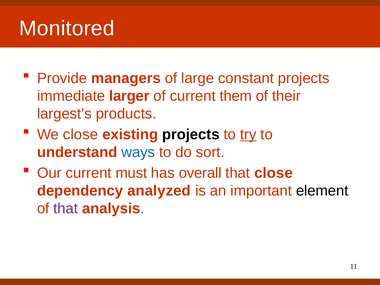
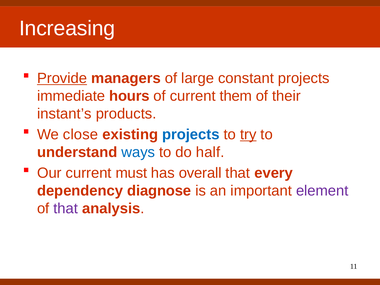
Monitored: Monitored -> Increasing
Provide underline: none -> present
larger: larger -> hours
largest’s: largest’s -> instant’s
projects at (191, 134) colour: black -> blue
sort: sort -> half
that close: close -> every
analyzed: analyzed -> diagnose
element colour: black -> purple
